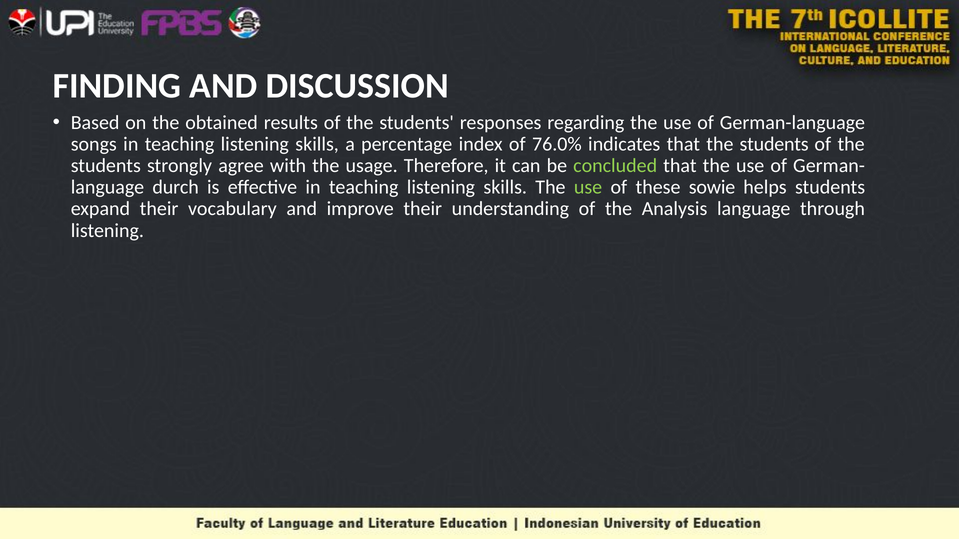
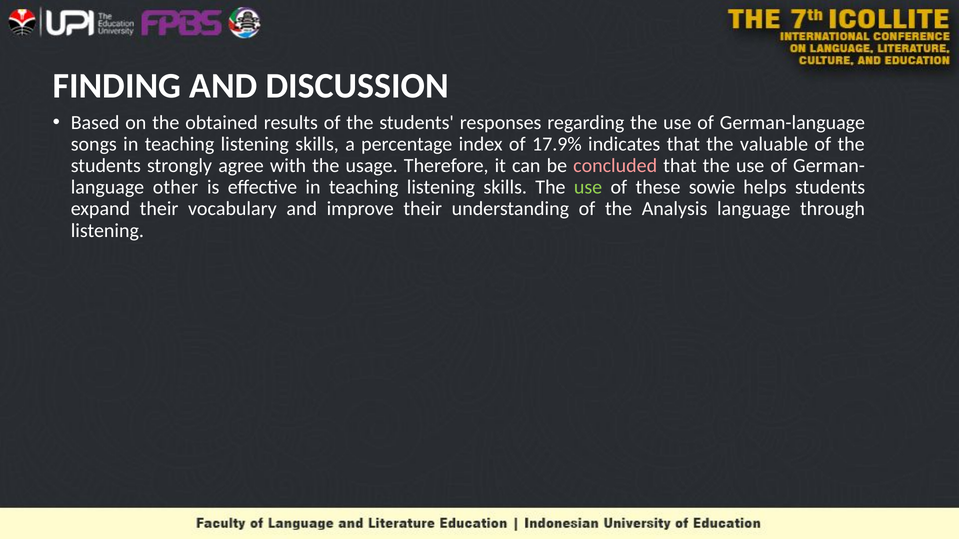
76.0%: 76.0% -> 17.9%
that the students: students -> valuable
concluded colour: light green -> pink
durch: durch -> other
